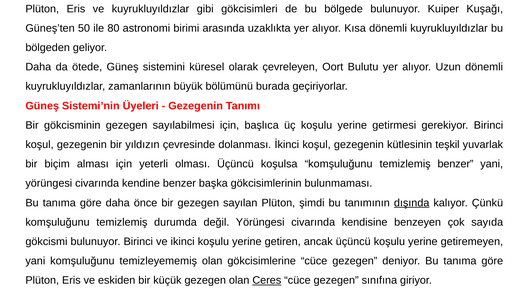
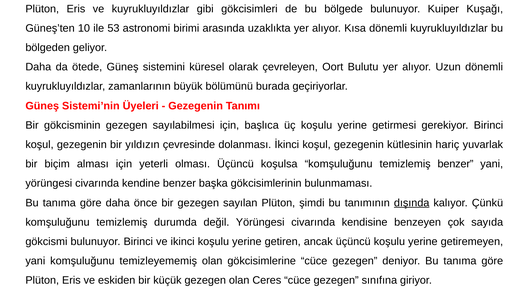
50: 50 -> 10
80: 80 -> 53
teşkil: teşkil -> hariç
Ceres underline: present -> none
